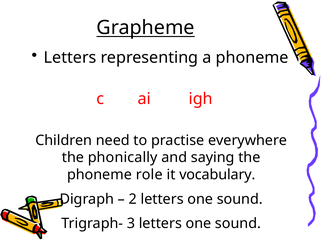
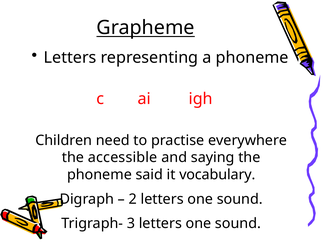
phonically: phonically -> accessible
role: role -> said
